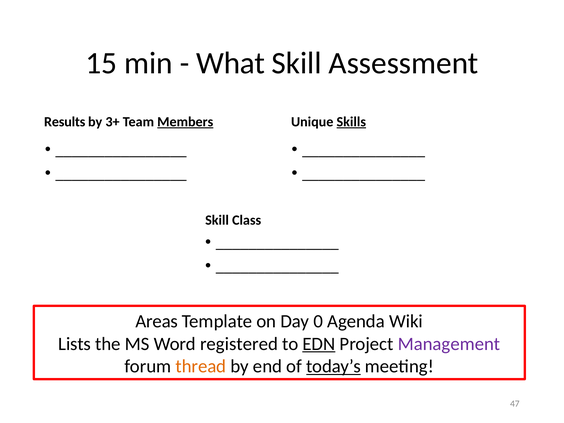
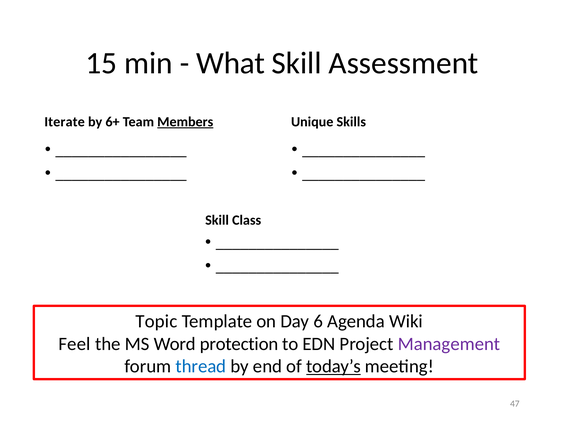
Results: Results -> Iterate
3+: 3+ -> 6+
Skills underline: present -> none
Areas: Areas -> Topic
0: 0 -> 6
Lists: Lists -> Feel
registered: registered -> protection
EDN underline: present -> none
thread colour: orange -> blue
